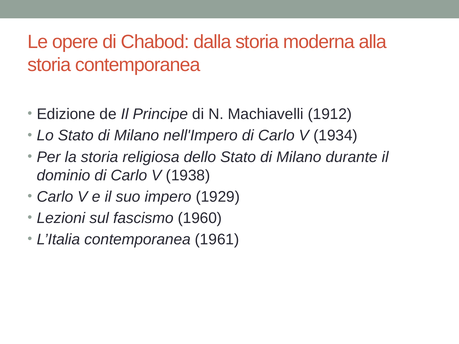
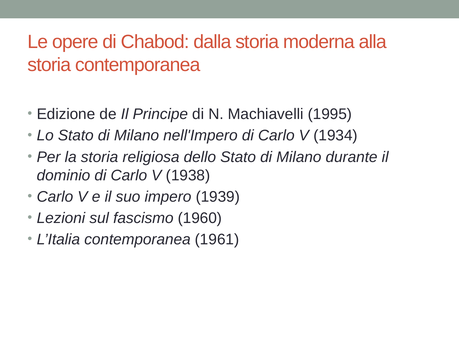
1912: 1912 -> 1995
1929: 1929 -> 1939
